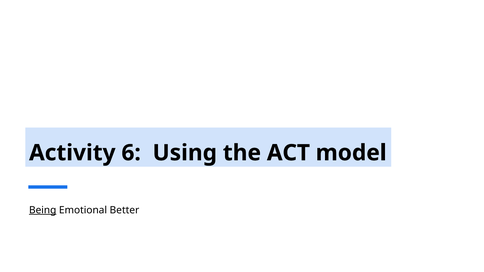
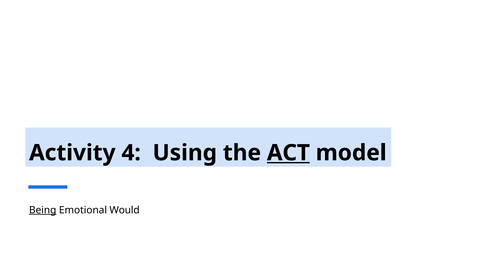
6: 6 -> 4
ACT underline: none -> present
Better: Better -> Would
